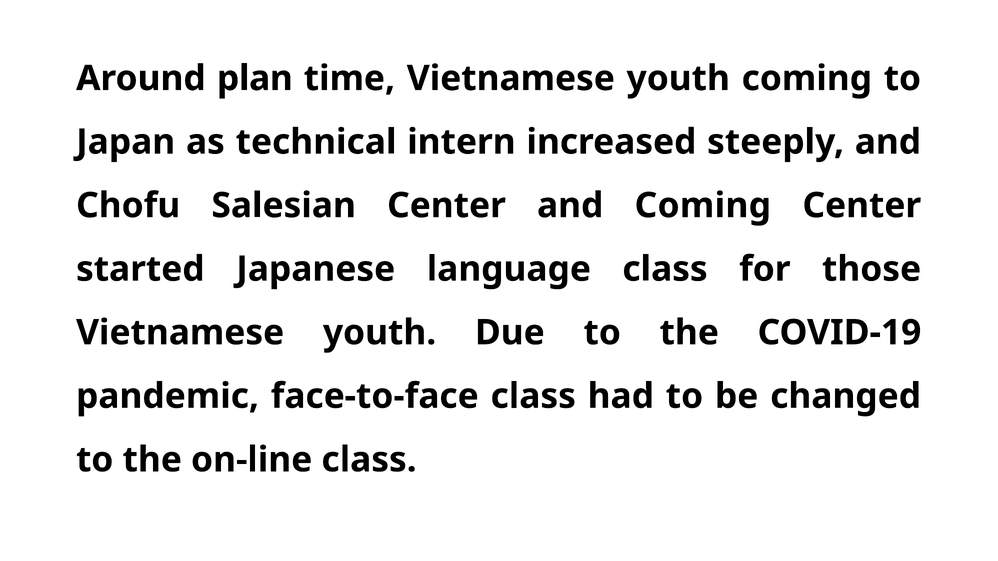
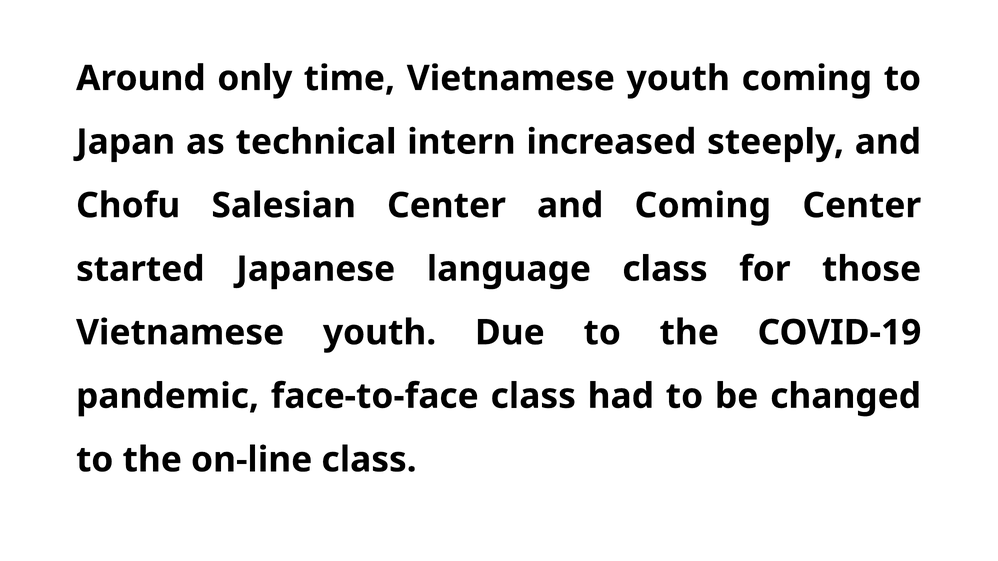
plan: plan -> only
